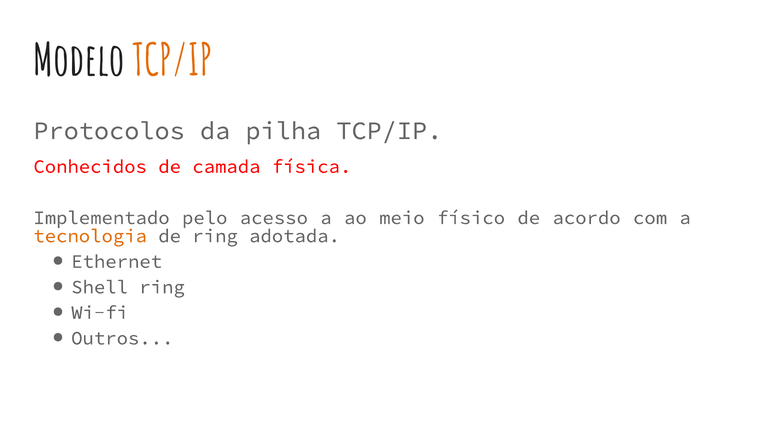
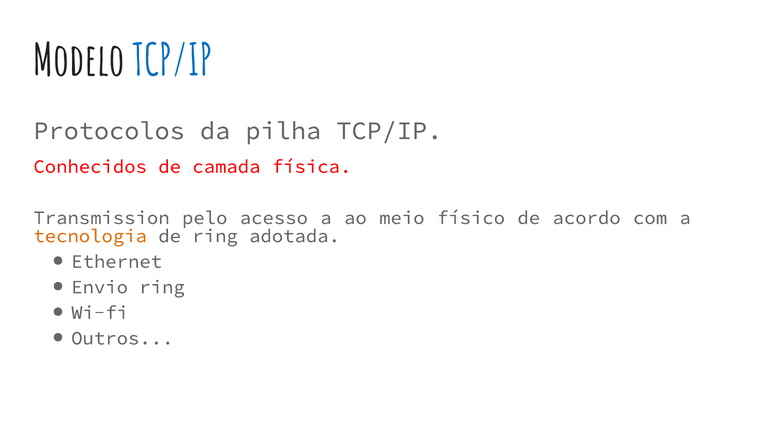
TCP/IP at (173, 61) colour: orange -> blue
Implementado: Implementado -> Transmission
Shell: Shell -> Envio
